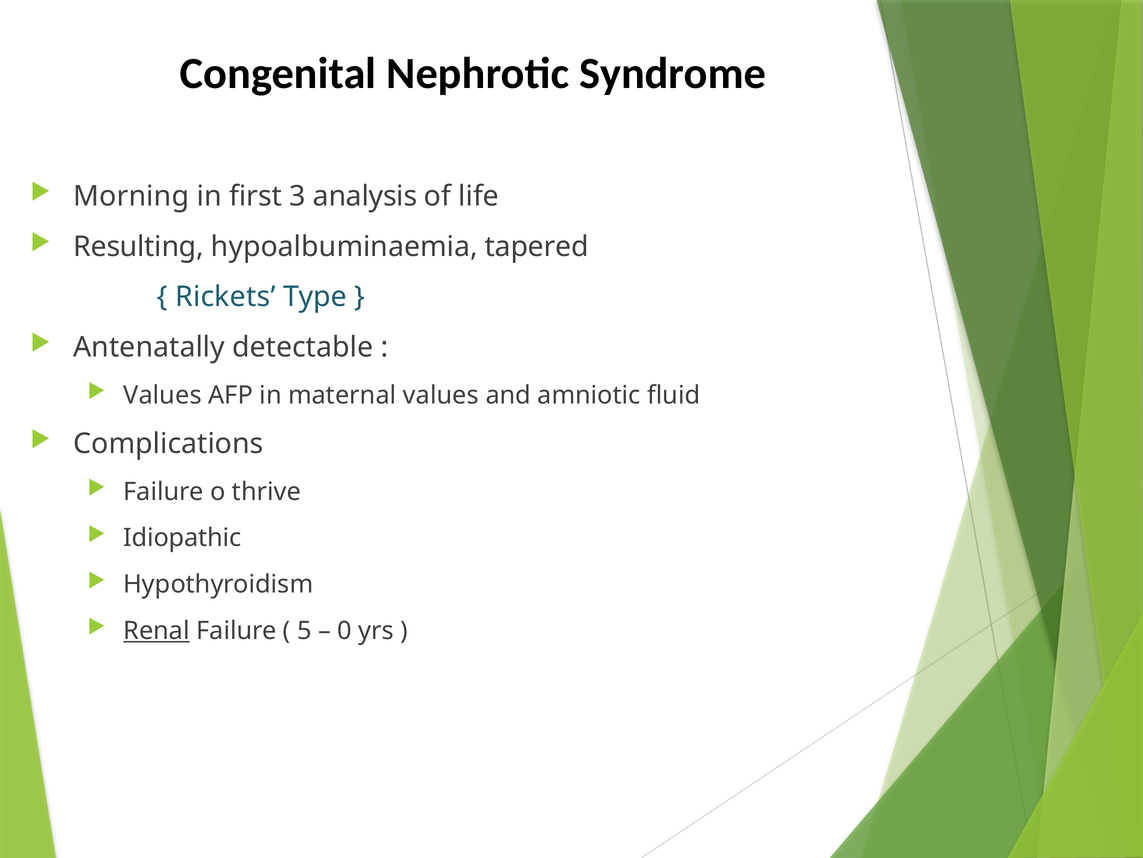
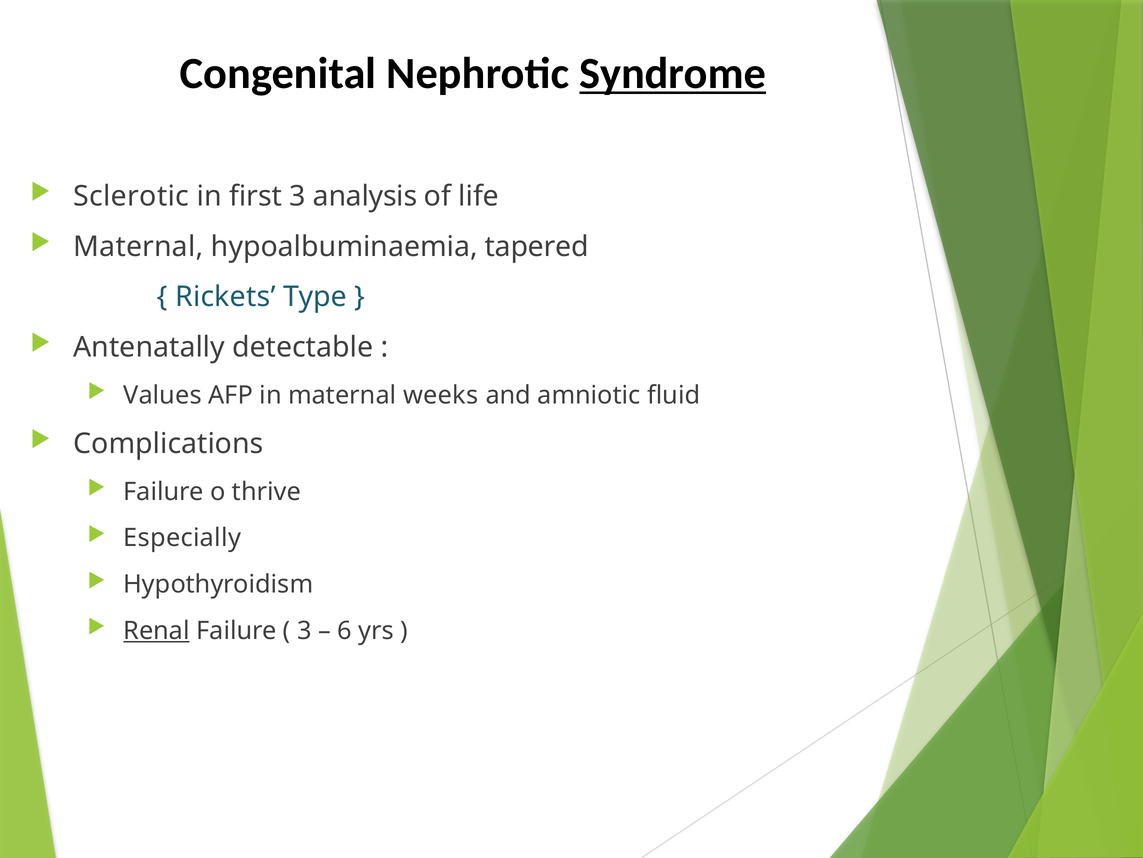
Syndrome underline: none -> present
Morning: Morning -> Sclerotic
Resulting at (139, 246): Resulting -> Maternal
maternal values: values -> weeks
Idiopathic: Idiopathic -> Especially
5 at (304, 630): 5 -> 3
0: 0 -> 6
